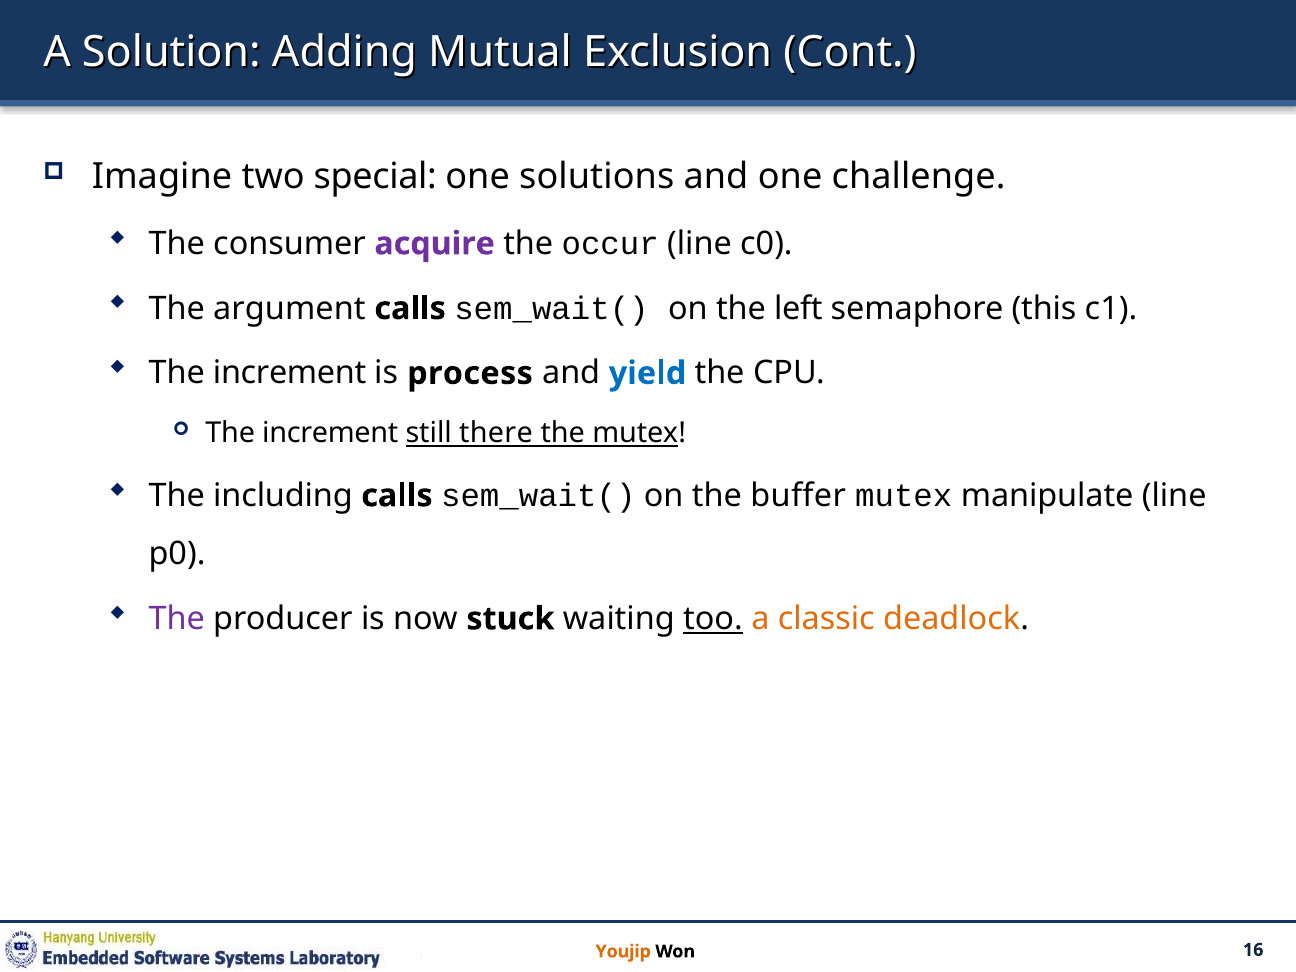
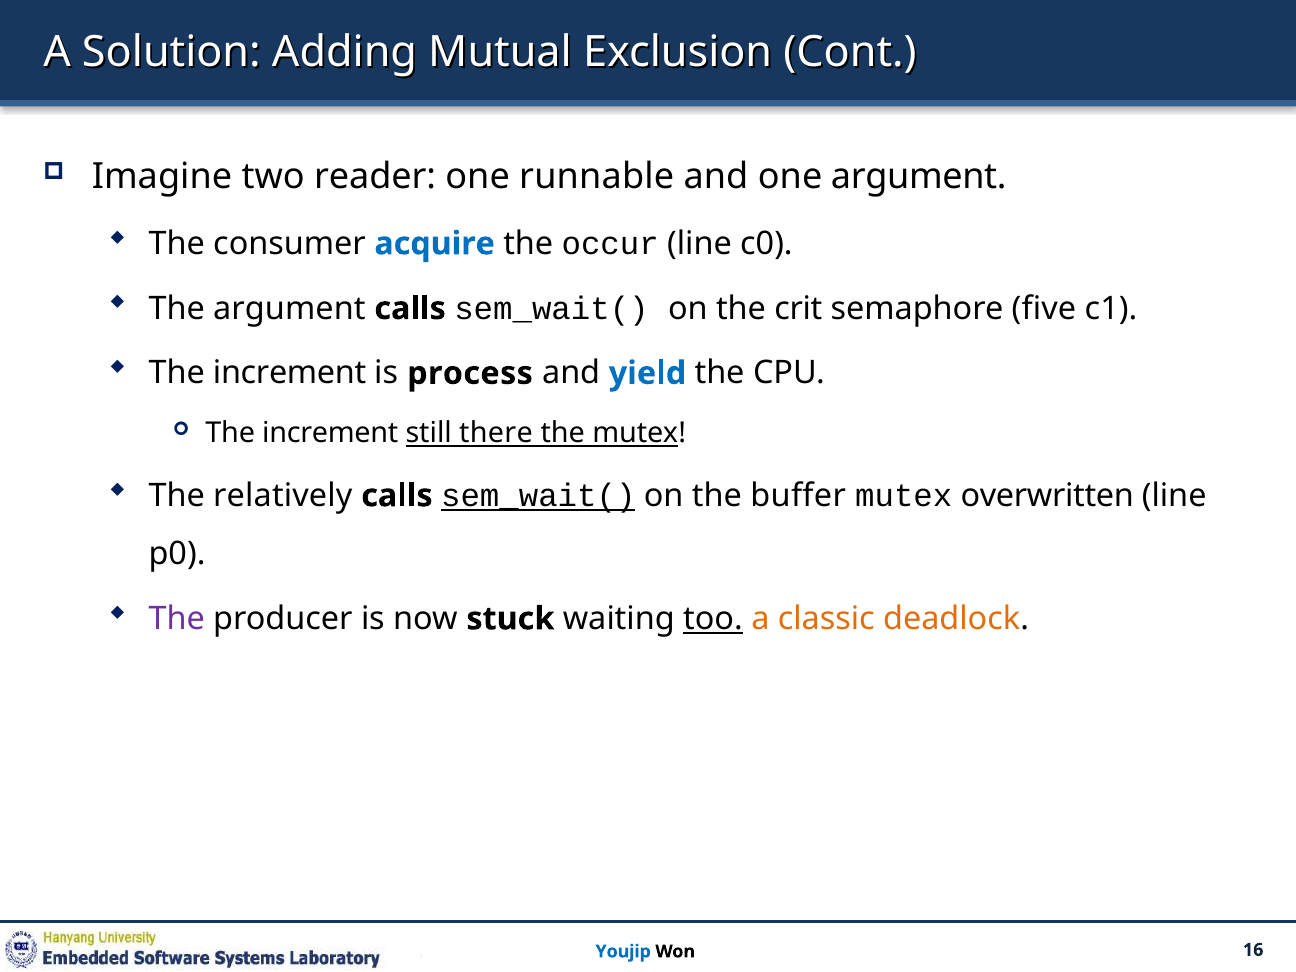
special: special -> reader
solutions: solutions -> runnable
one challenge: challenge -> argument
acquire colour: purple -> blue
left: left -> crit
this: this -> five
including: including -> relatively
sem_wait( at (538, 496) underline: none -> present
manipulate: manipulate -> overwritten
Youjip colour: orange -> blue
